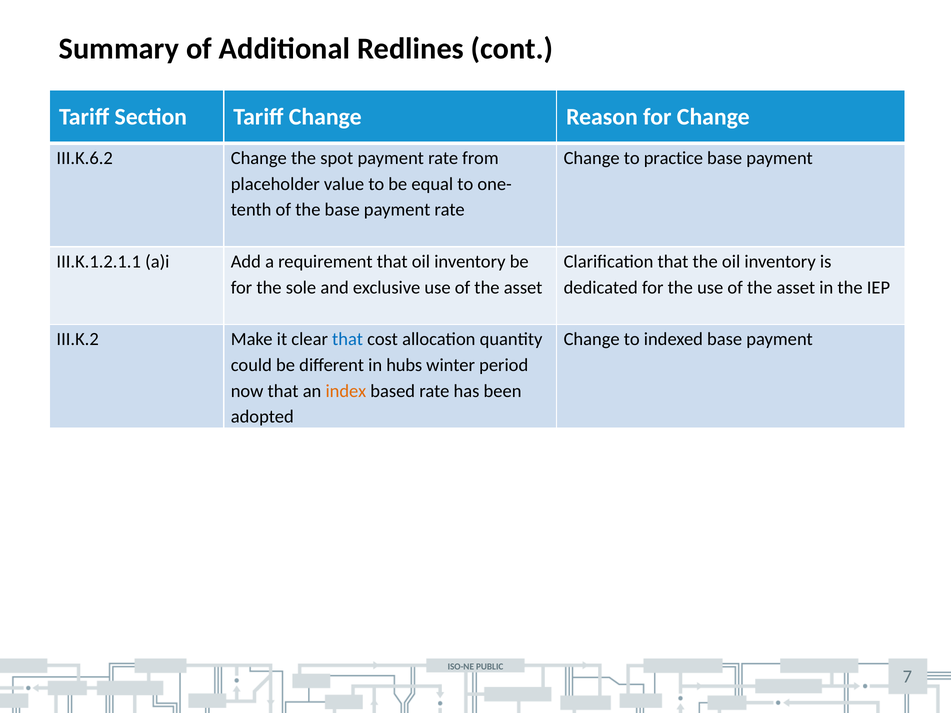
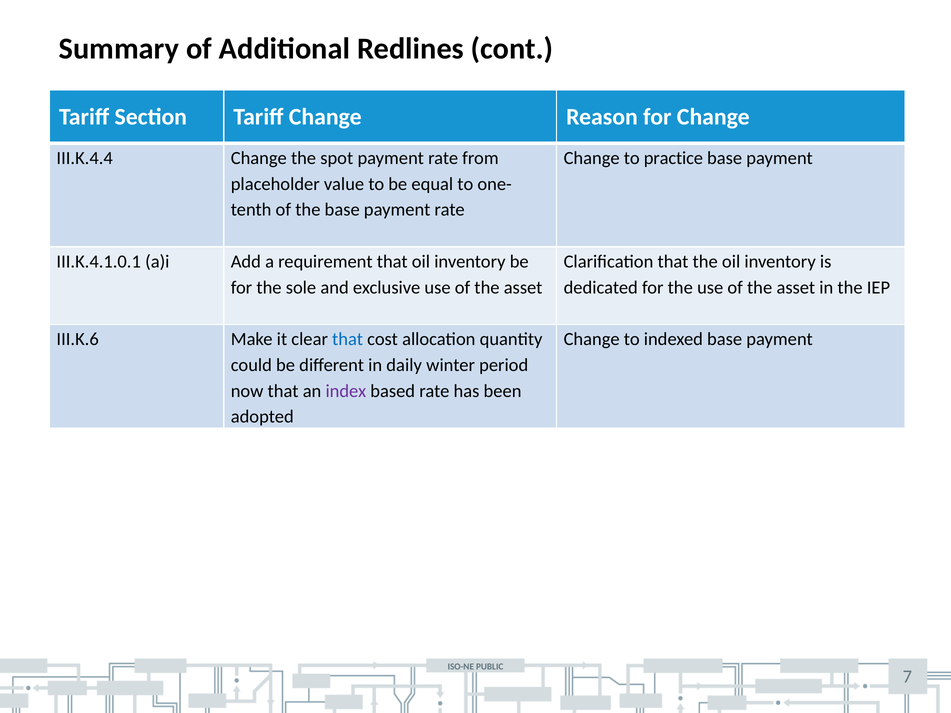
III.K.6.2: III.K.6.2 -> III.K.4.4
III.K.1.2.1.1: III.K.1.2.1.1 -> III.K.4.1.0.1
III.K.2: III.K.2 -> III.K.6
hubs: hubs -> daily
index colour: orange -> purple
